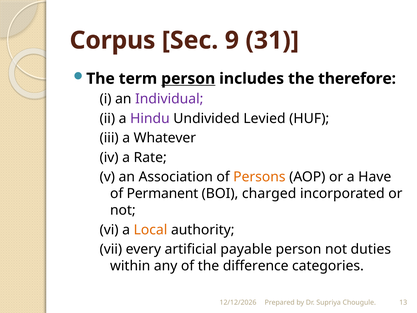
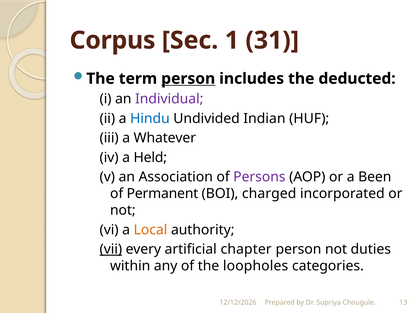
9: 9 -> 1
therefore: therefore -> deducted
Hindu colour: purple -> blue
Levied: Levied -> Indian
Rate: Rate -> Held
Persons colour: orange -> purple
Have: Have -> Been
vii underline: none -> present
payable: payable -> chapter
difference: difference -> loopholes
